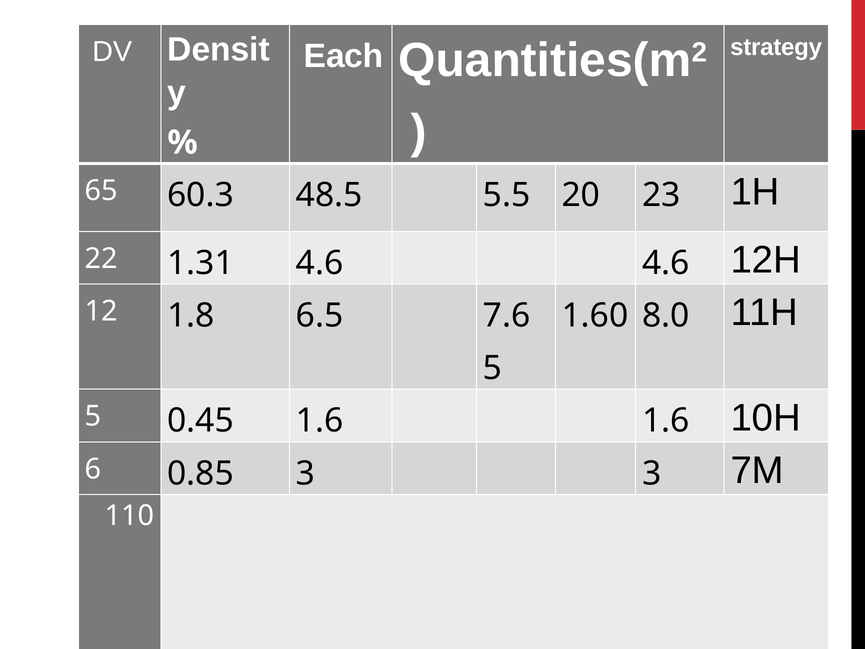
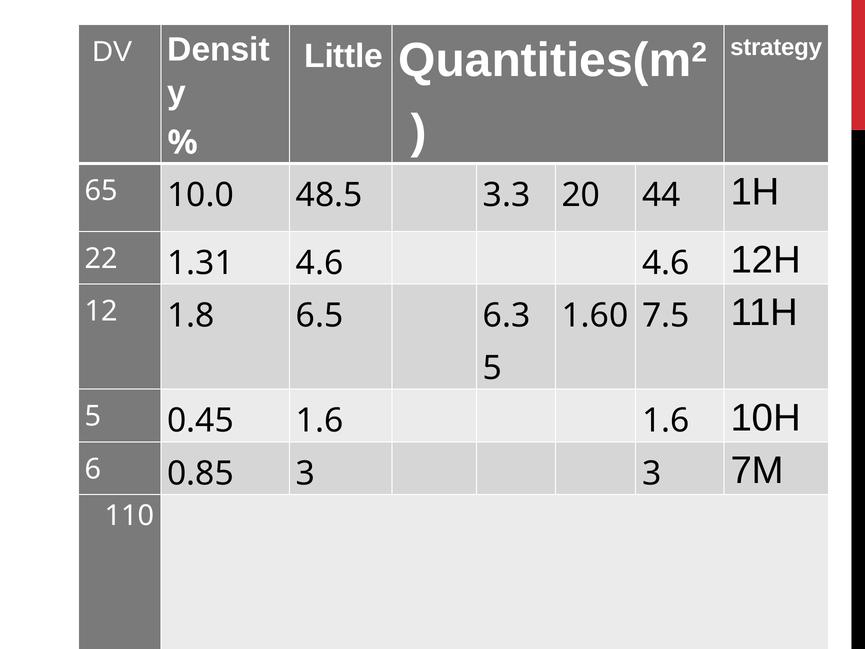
Each: Each -> Little
60.3: 60.3 -> 10.0
5.5: 5.5 -> 3.3
23: 23 -> 44
7.6: 7.6 -> 6.3
8.0: 8.0 -> 7.5
